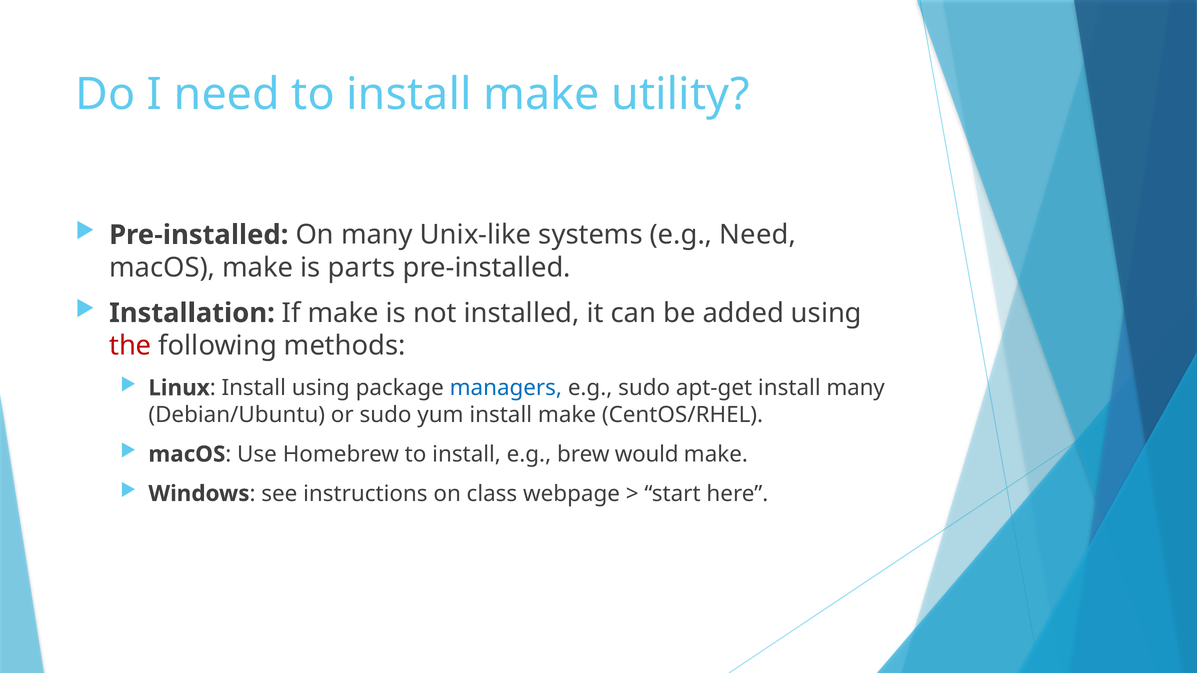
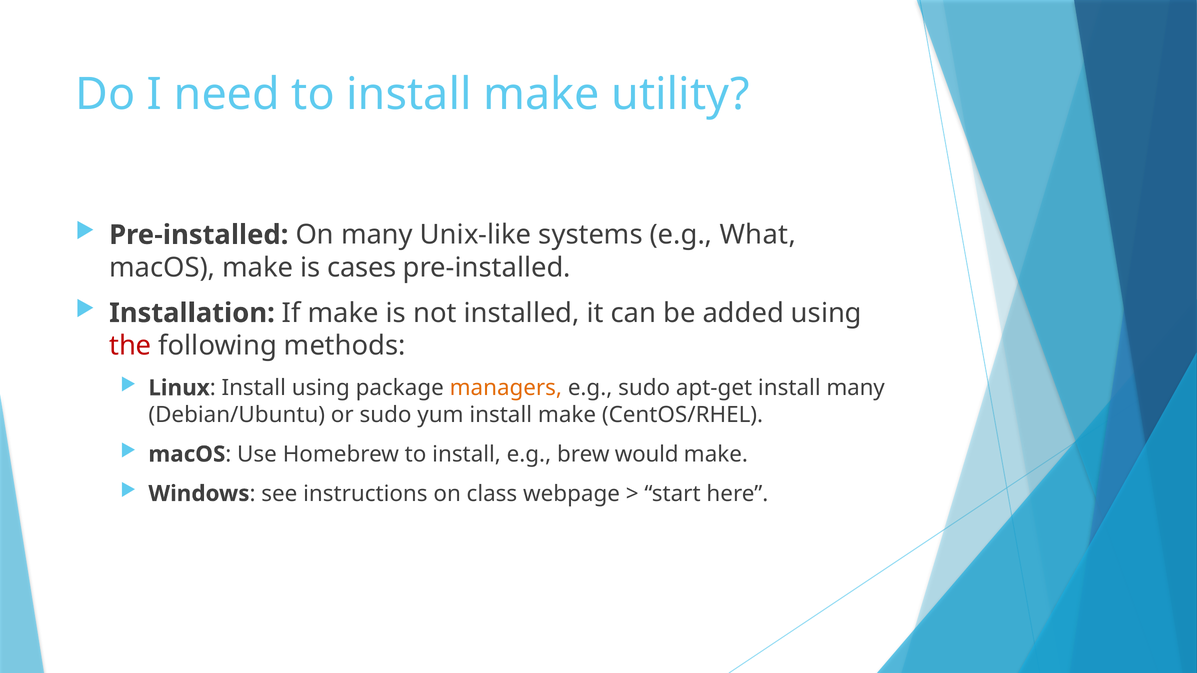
e.g Need: Need -> What
parts: parts -> cases
managers colour: blue -> orange
